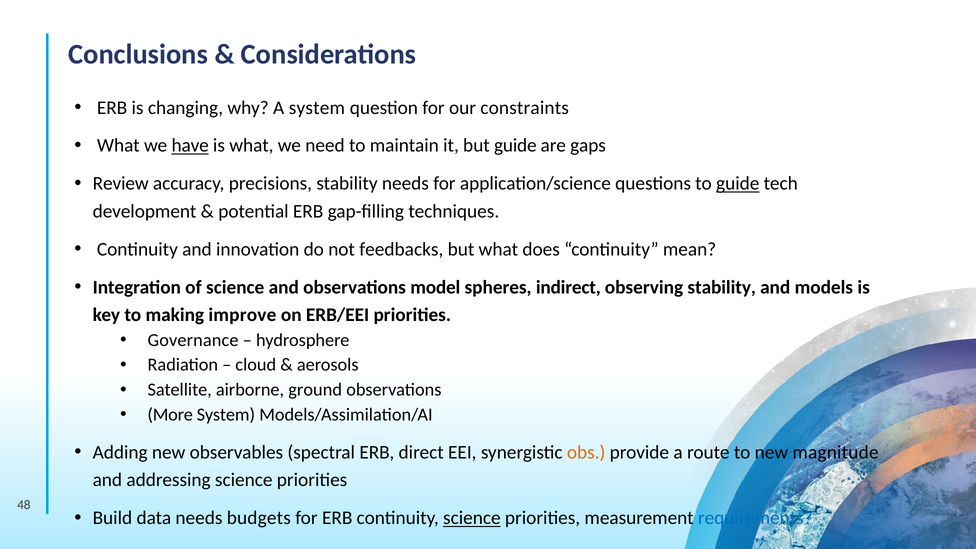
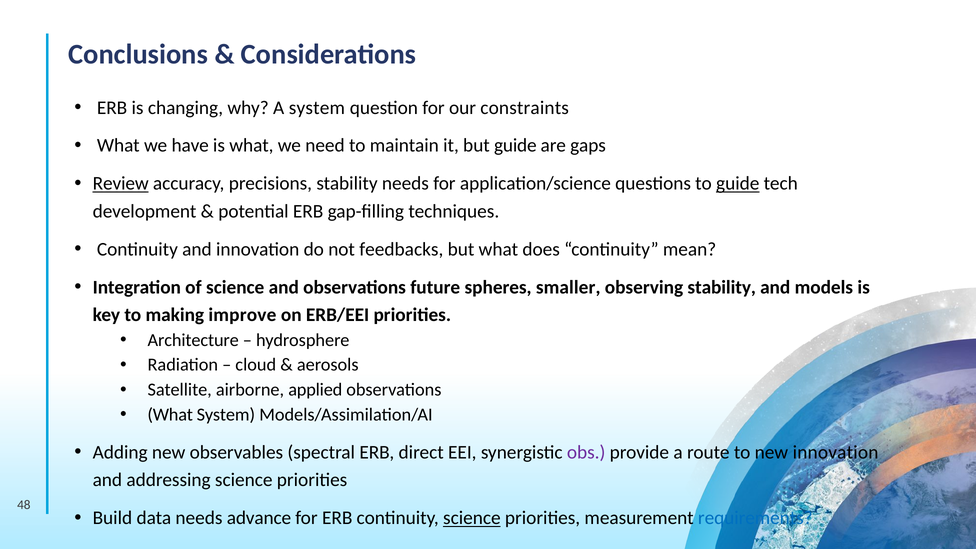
have underline: present -> none
Review underline: none -> present
model: model -> future
indirect: indirect -> smaller
Governance: Governance -> Architecture
ground: ground -> applied
More at (170, 415): More -> What
obs colour: orange -> purple
new magnitude: magnitude -> innovation
budgets: budgets -> advance
